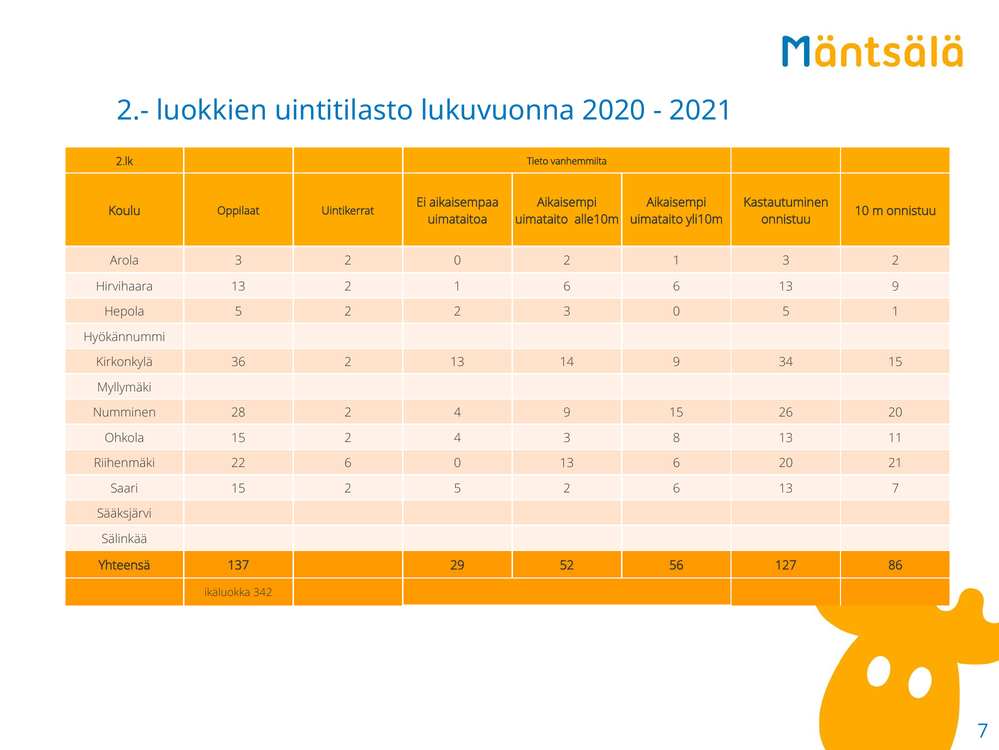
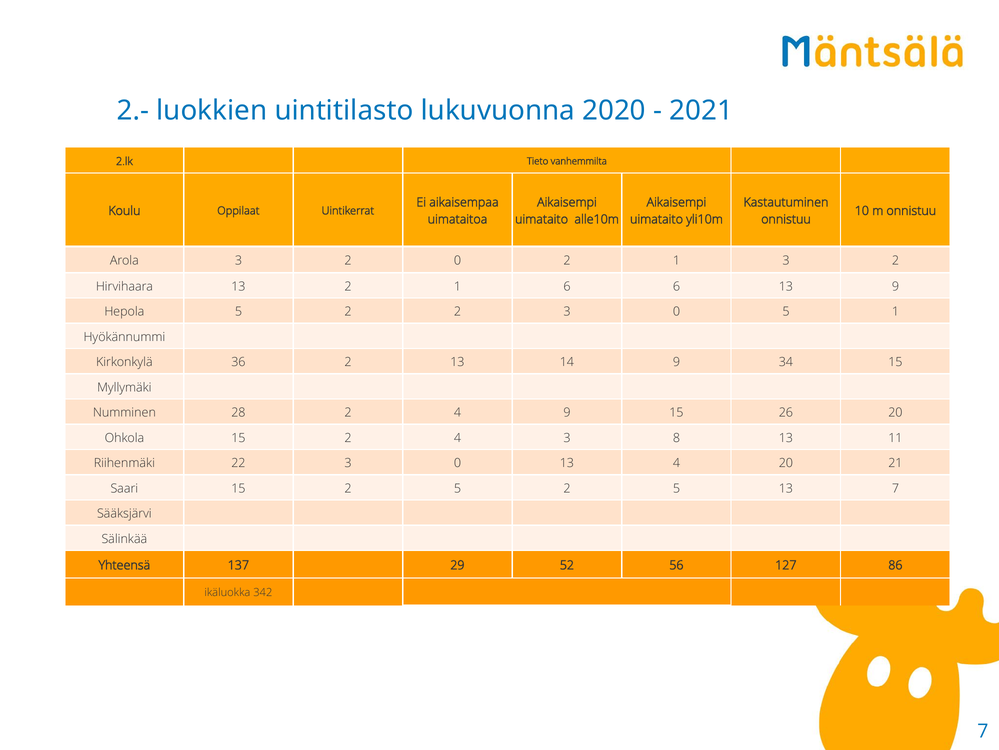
22 6: 6 -> 3
13 6: 6 -> 4
5 2 6: 6 -> 5
